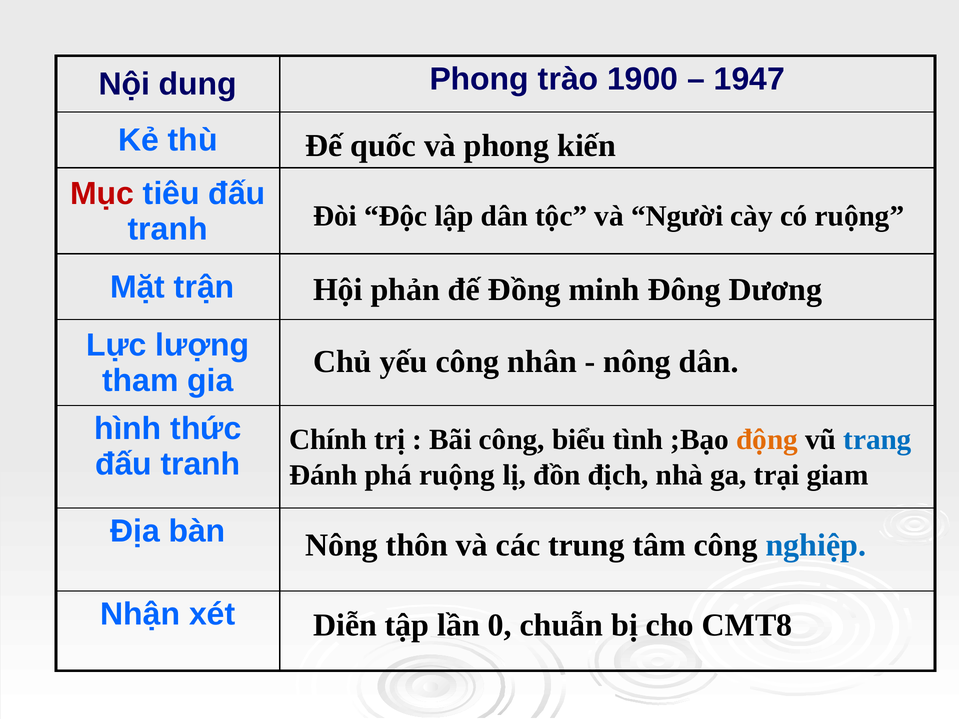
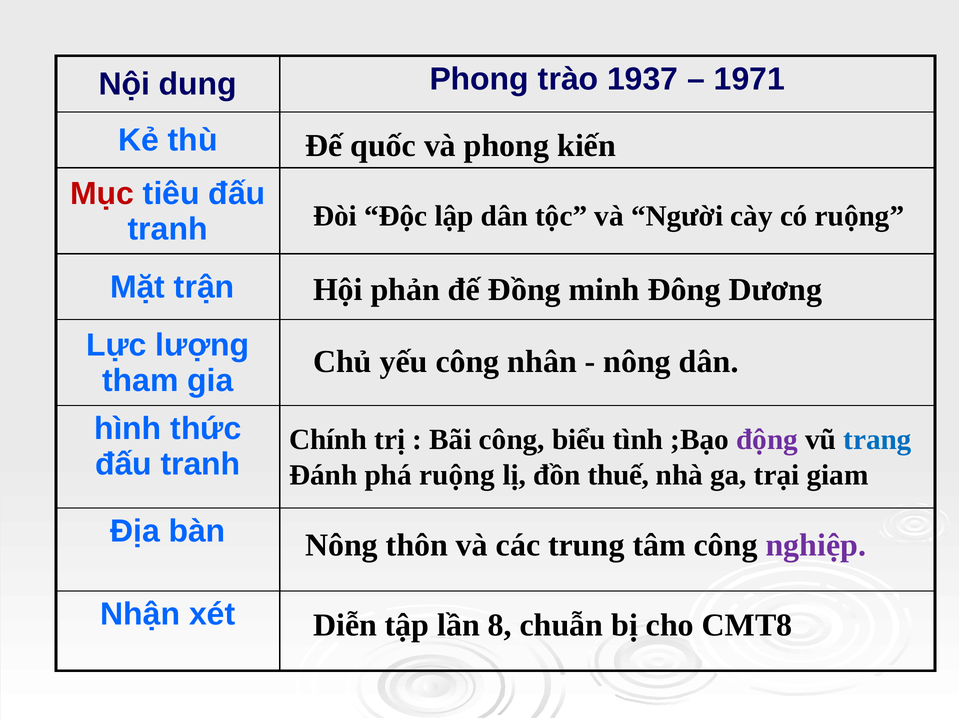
1900: 1900 -> 1937
1947: 1947 -> 1971
động colour: orange -> purple
địch: địch -> thuế
nghiệp colour: blue -> purple
0: 0 -> 8
